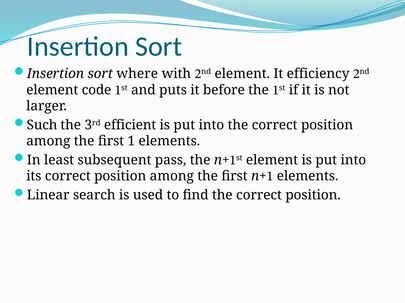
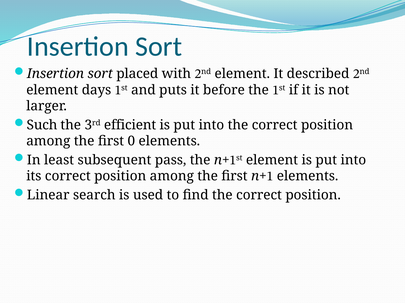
where: where -> placed
efficiency: efficiency -> described
code: code -> days
first 1: 1 -> 0
